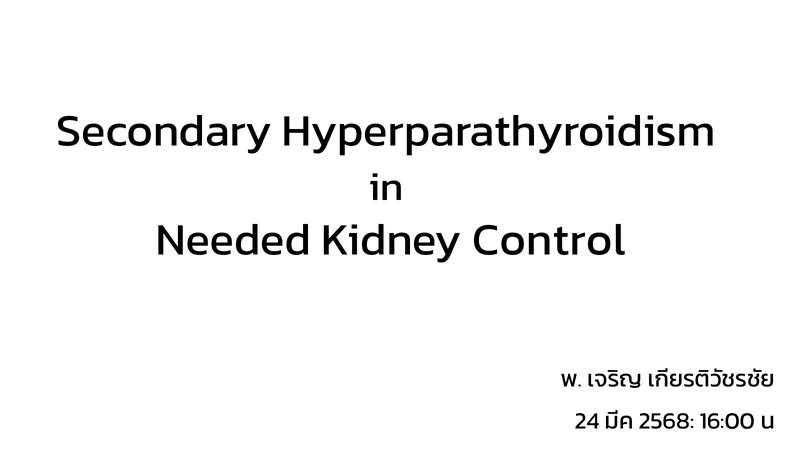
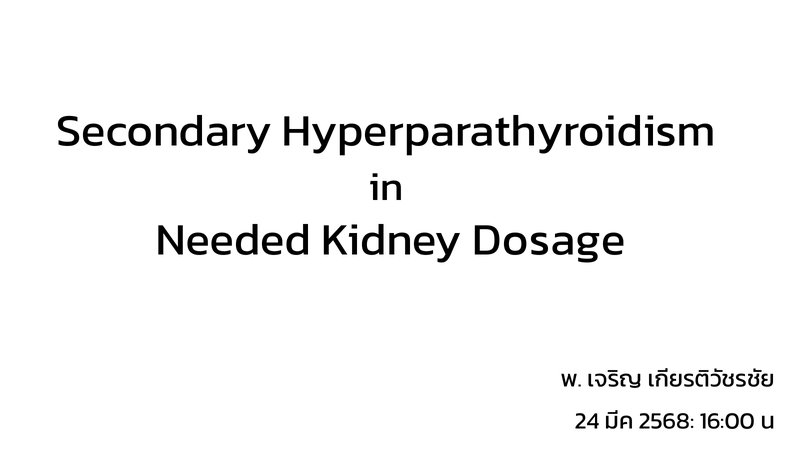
Control: Control -> Dosage
